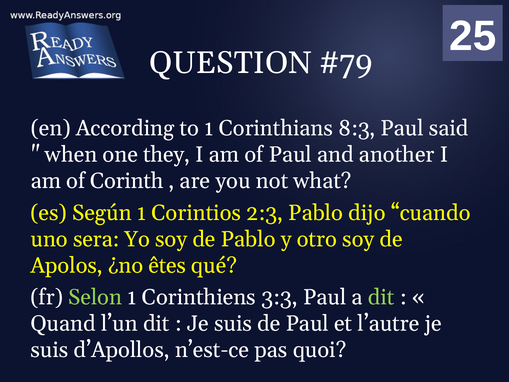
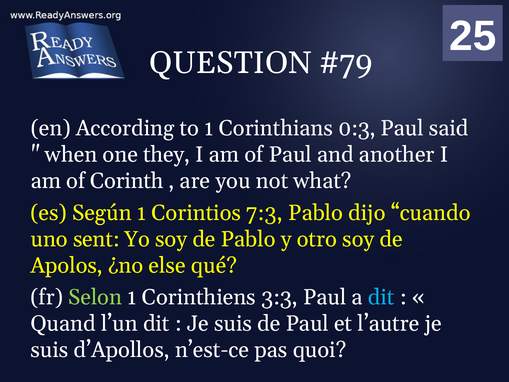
8:3: 8:3 -> 0:3
2:3: 2:3 -> 7:3
sera: sera -> sent
êtes: êtes -> else
dit at (381, 297) colour: light green -> light blue
